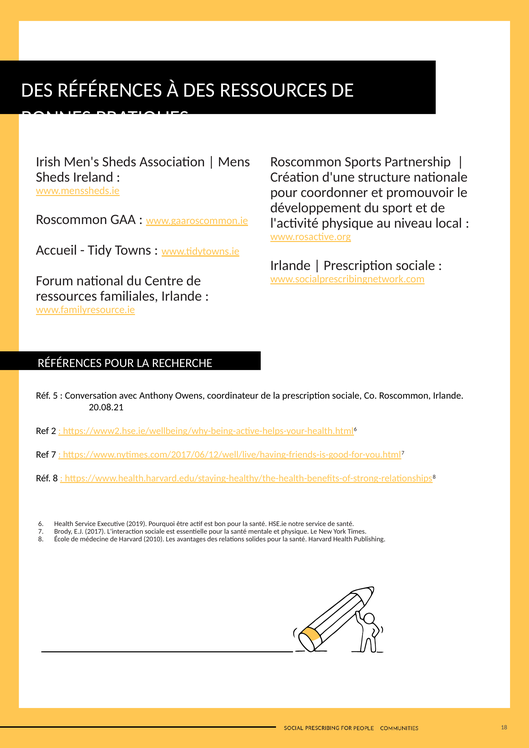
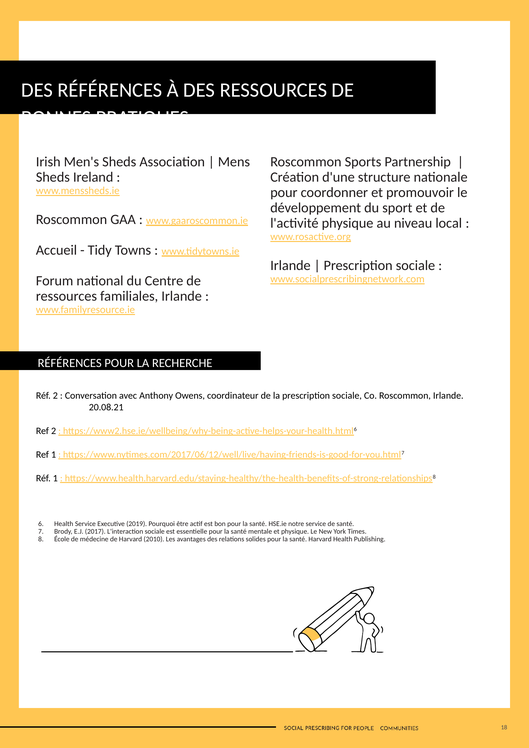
Réf 5: 5 -> 2
Ref 7: 7 -> 1
Réf 8: 8 -> 1
